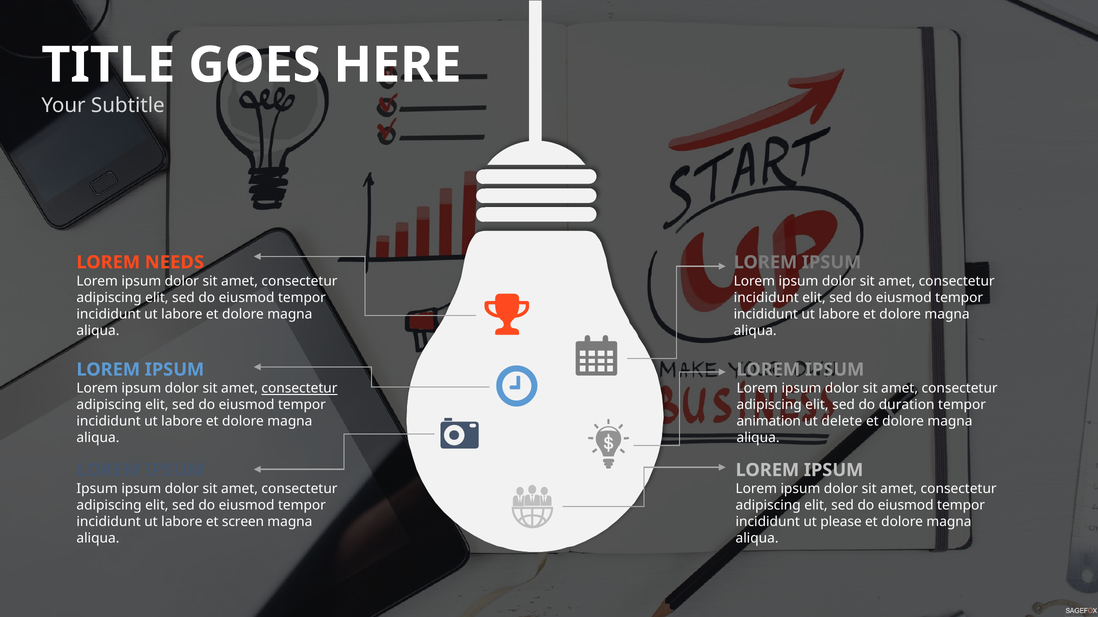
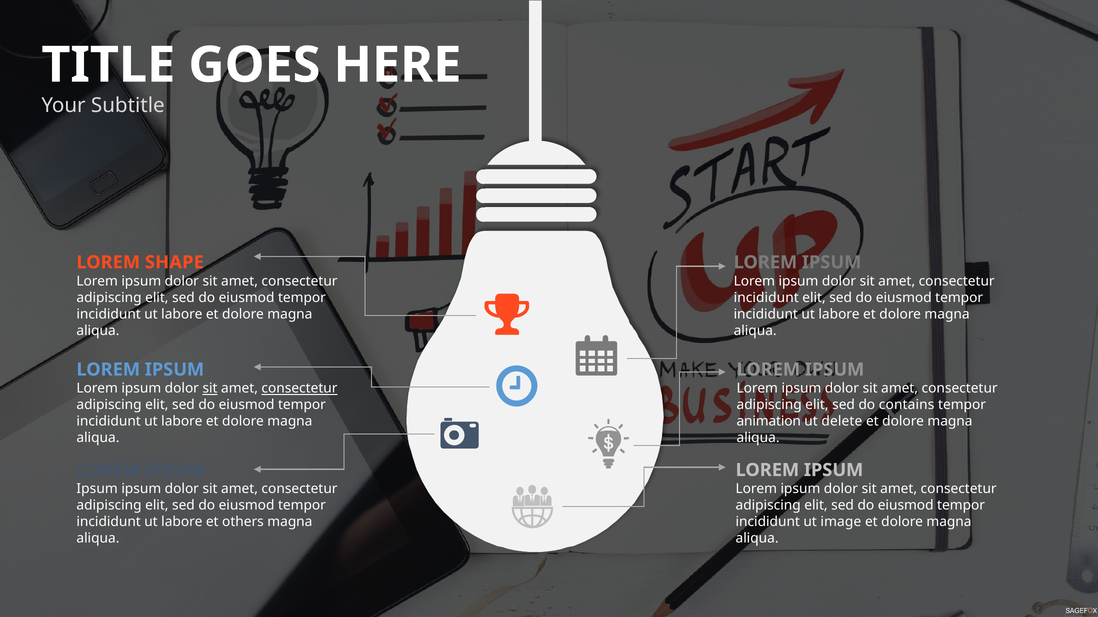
NEEDS: NEEDS -> SHAPE
sit at (210, 389) underline: none -> present
duration: duration -> contains
screen: screen -> others
please: please -> image
